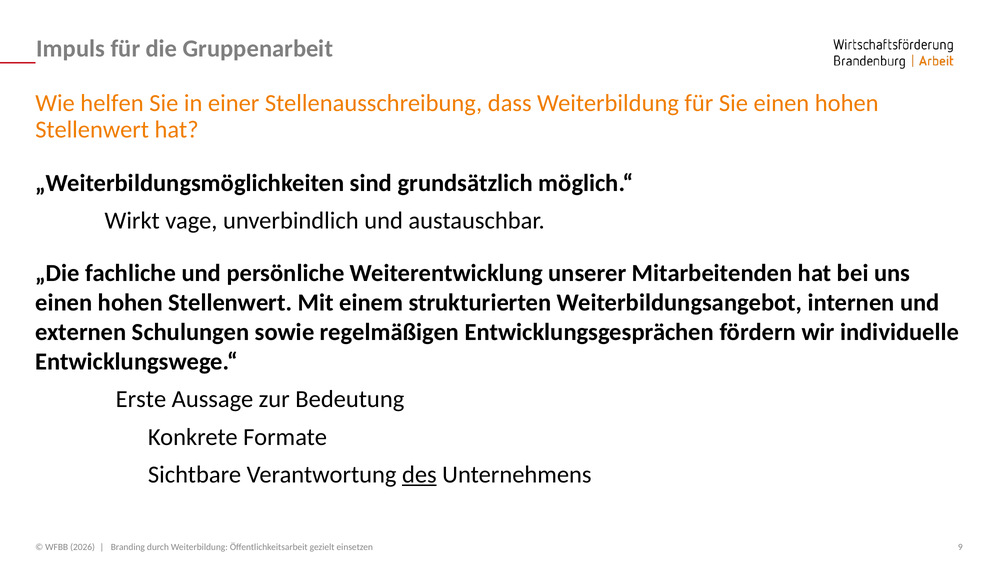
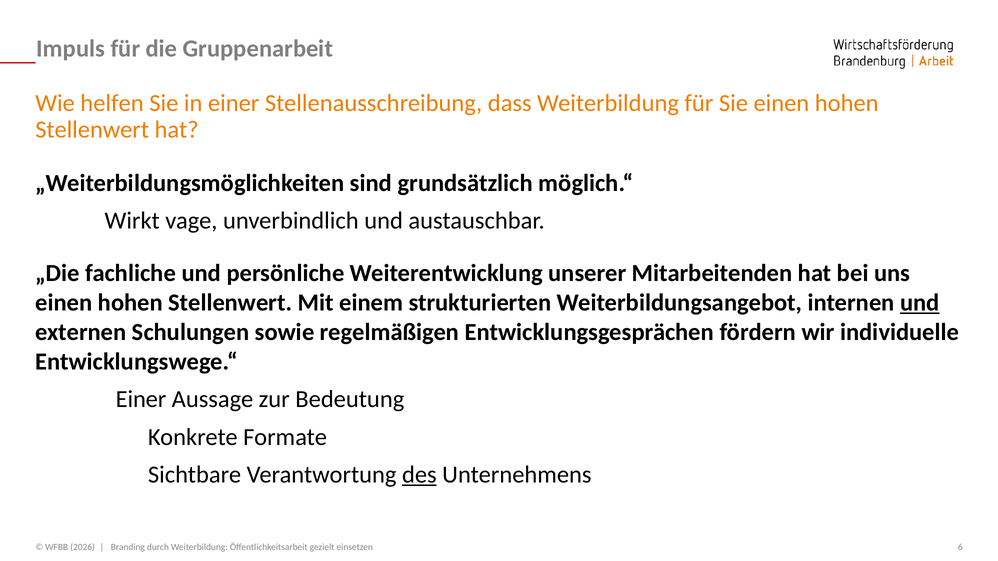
und at (920, 303) underline: none -> present
Erste at (141, 399): Erste -> Einer
9: 9 -> 6
